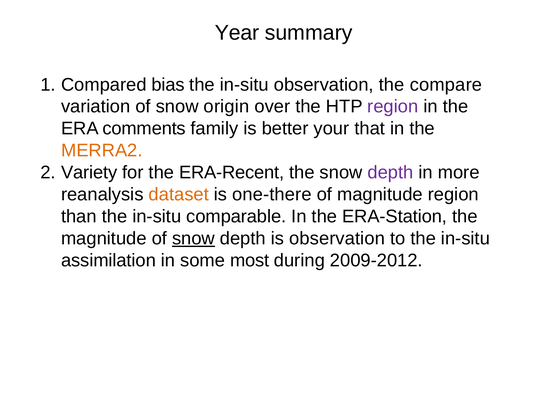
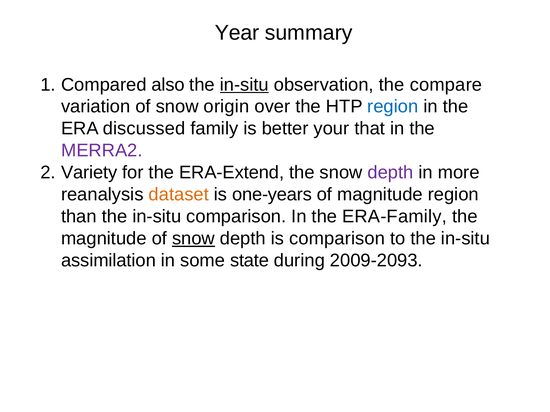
bias: bias -> also
in-situ at (244, 85) underline: none -> present
region at (393, 107) colour: purple -> blue
comments: comments -> discussed
MERRA2 colour: orange -> purple
ERA-Recent: ERA-Recent -> ERA-Extend
one-there: one-there -> one-years
in-situ comparable: comparable -> comparison
ERA-Station: ERA-Station -> ERA-Family
is observation: observation -> comparison
most: most -> state
2009-2012: 2009-2012 -> 2009-2093
